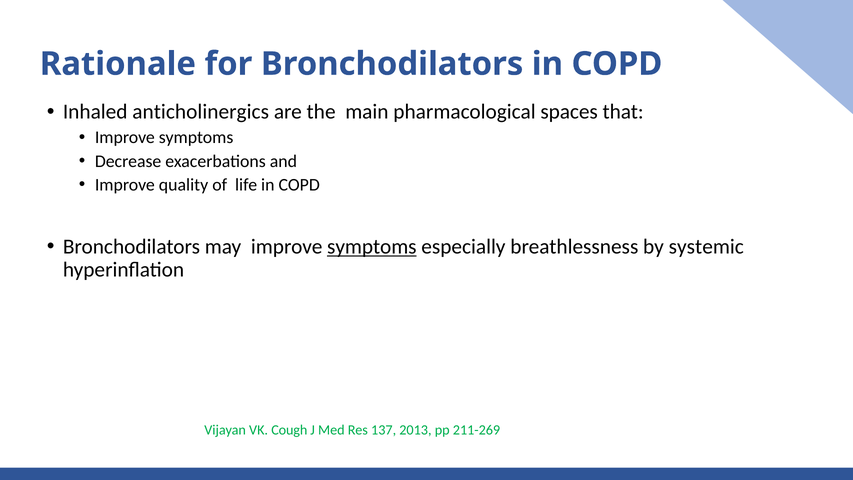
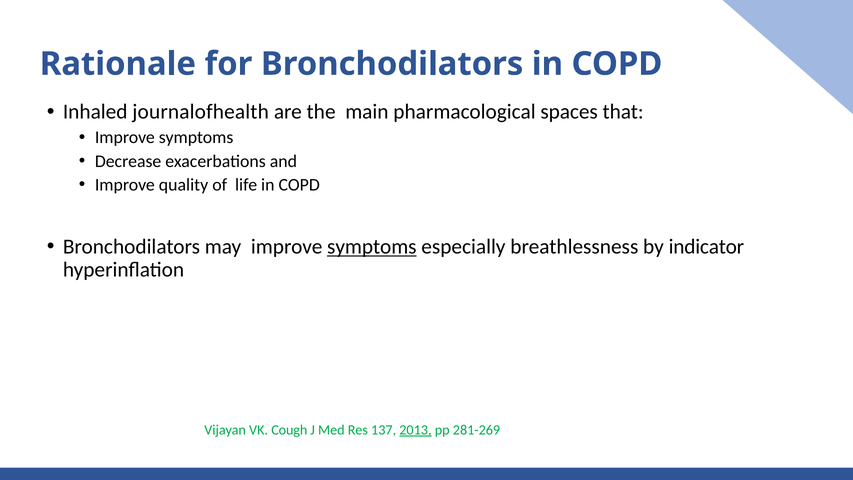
anticholinergics: anticholinergics -> journalofhealth
systemic: systemic -> indicator
2013 underline: none -> present
211-269: 211-269 -> 281-269
